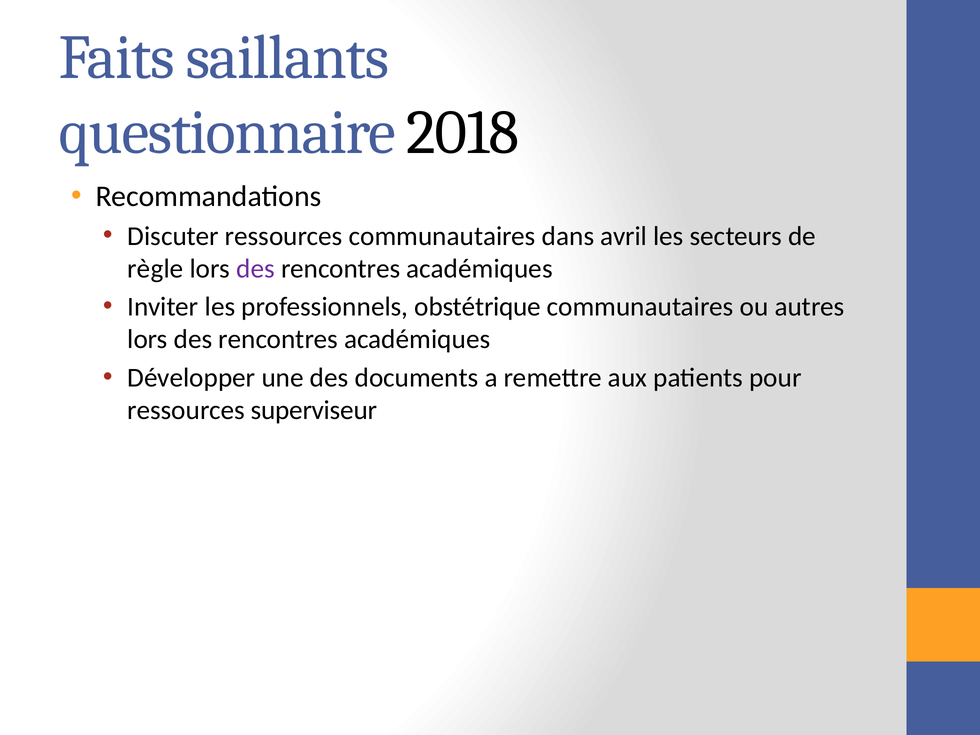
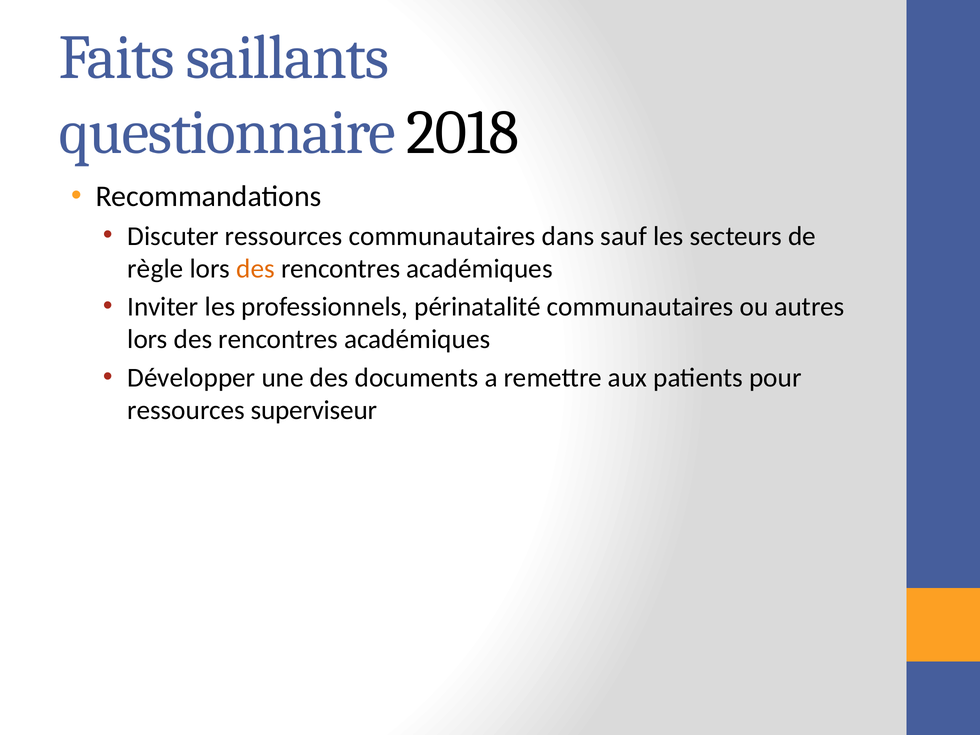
avril: avril -> sauf
des at (256, 269) colour: purple -> orange
obstétrique: obstétrique -> périnatalité
